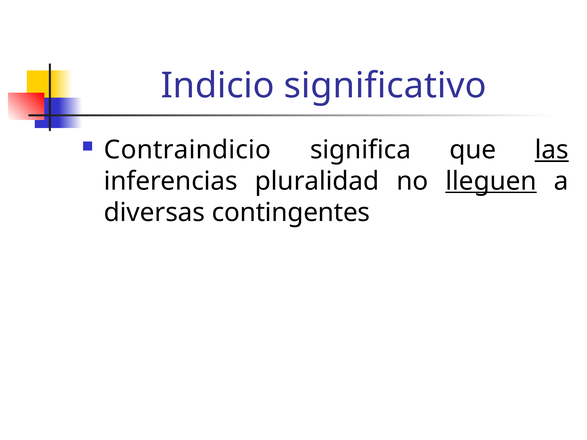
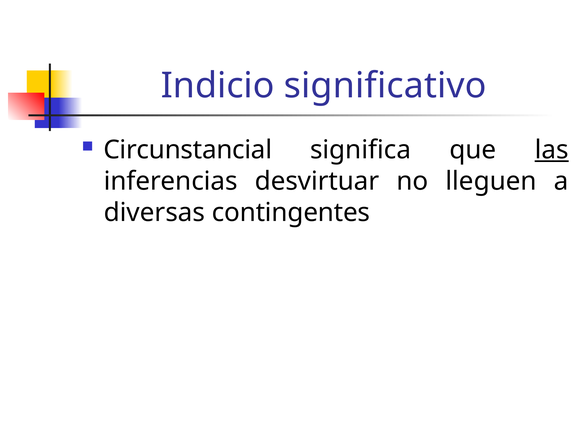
Contraindicio: Contraindicio -> Circunstancial
pluralidad: pluralidad -> desvirtuar
lleguen underline: present -> none
